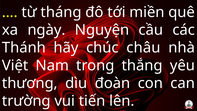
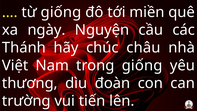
từ tháng: tháng -> giống
trong thắng: thắng -> giống
